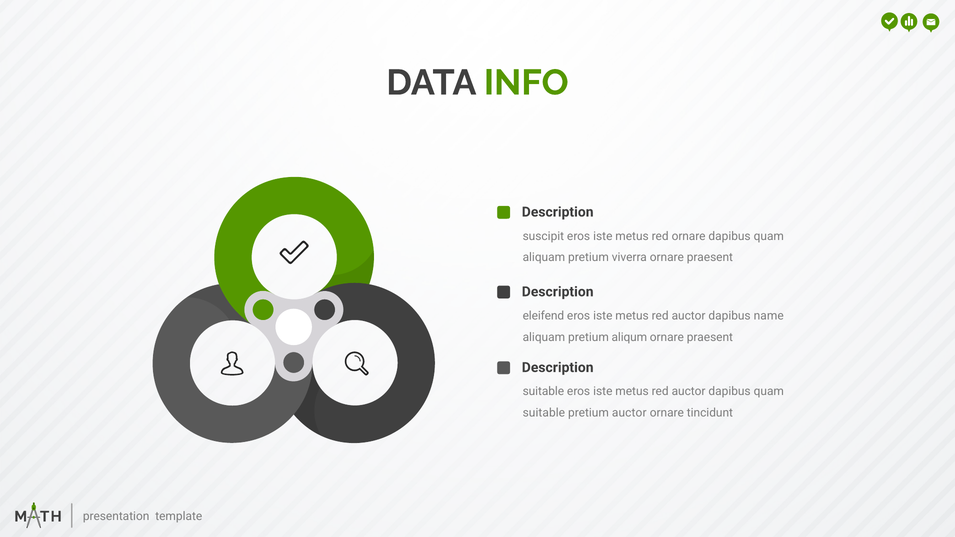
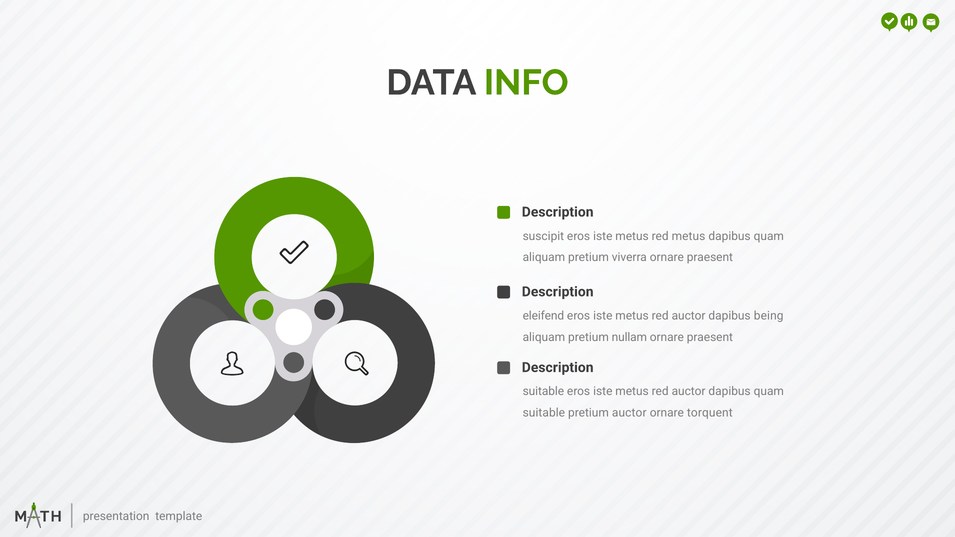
red ornare: ornare -> metus
name: name -> being
aliqum: aliqum -> nullam
tincidunt: tincidunt -> torquent
